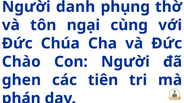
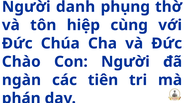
ngại: ngại -> hiệp
ghen: ghen -> ngàn
